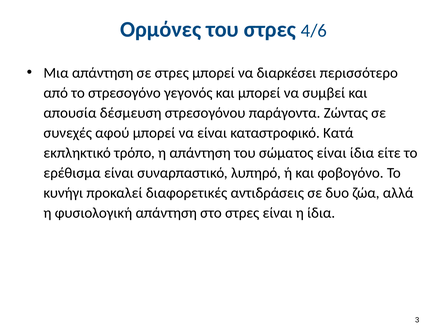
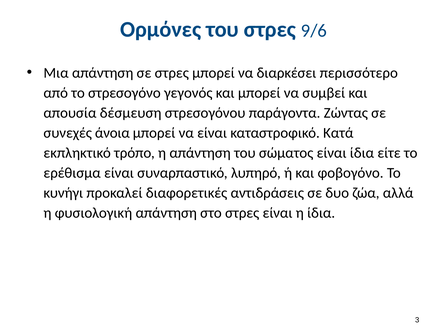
4/6: 4/6 -> 9/6
αφού: αφού -> άνοια
